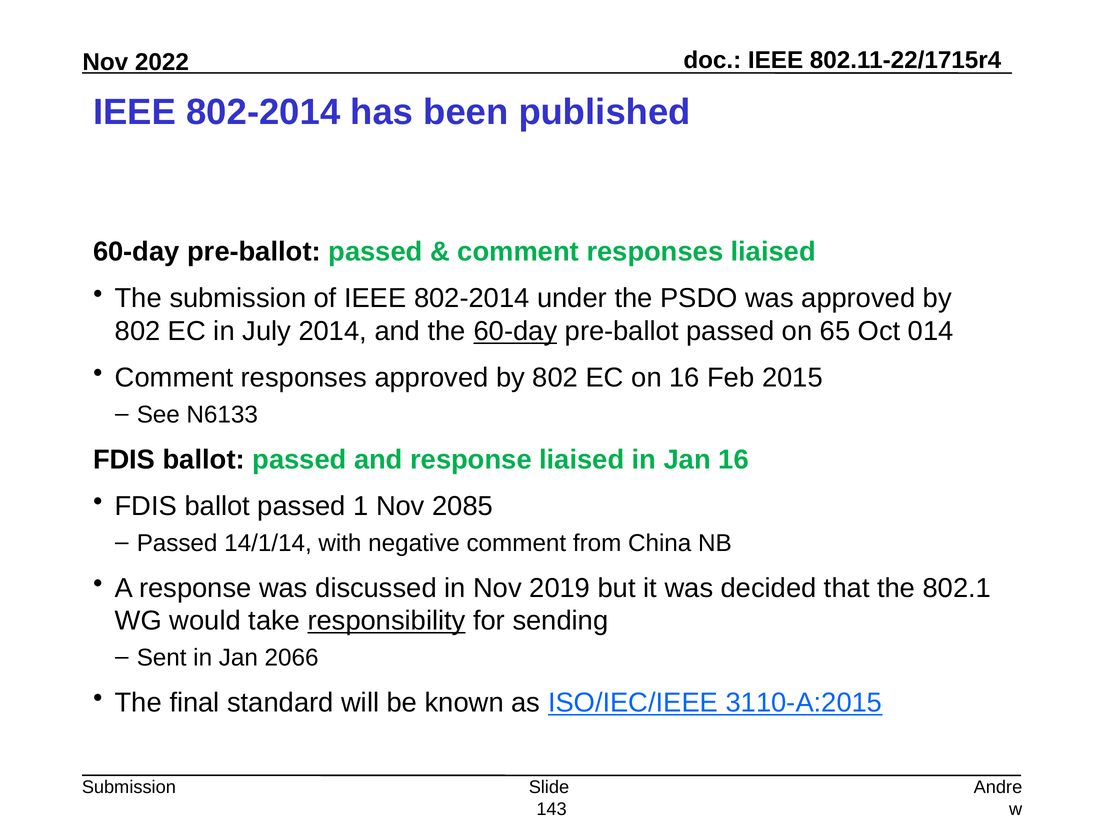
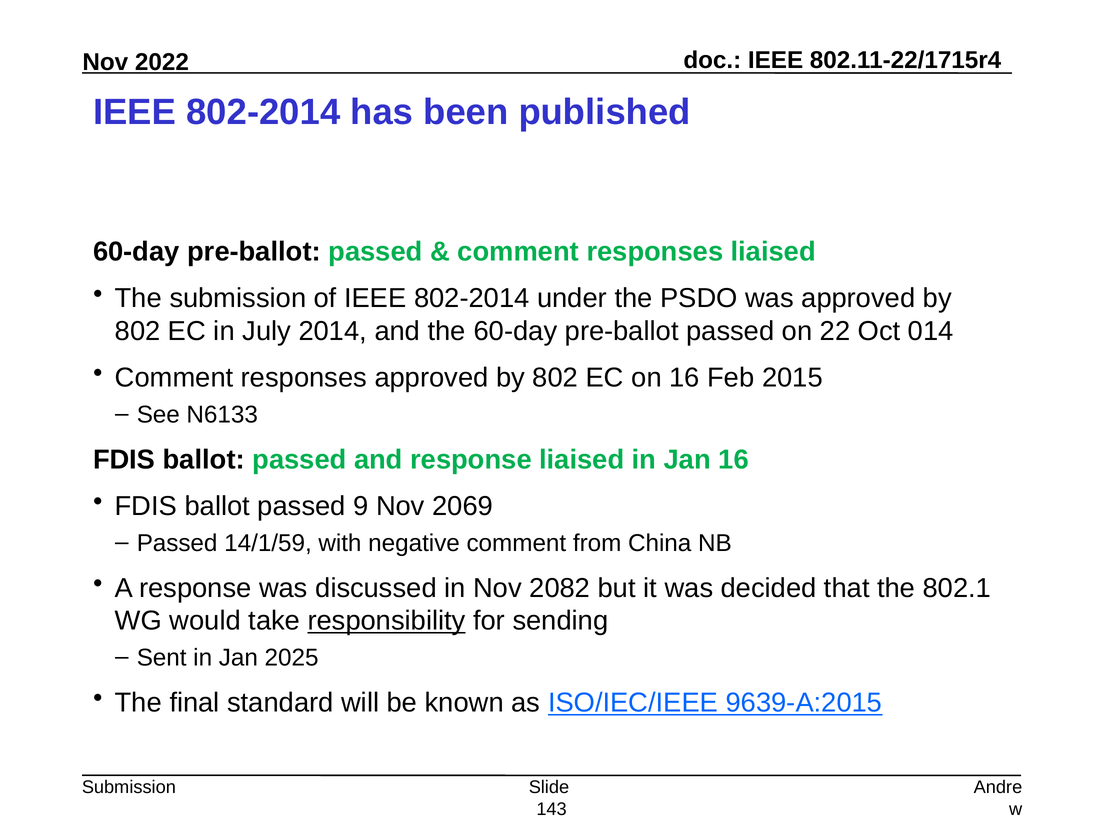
60-day at (515, 331) underline: present -> none
65: 65 -> 22
1: 1 -> 9
2085: 2085 -> 2069
14/1/14: 14/1/14 -> 14/1/59
2019: 2019 -> 2082
2066: 2066 -> 2025
3110-A:2015: 3110-A:2015 -> 9639-A:2015
